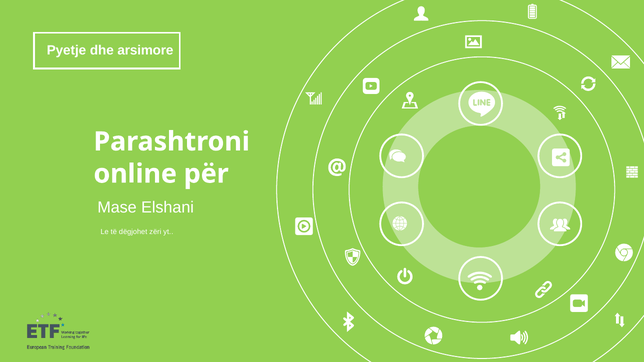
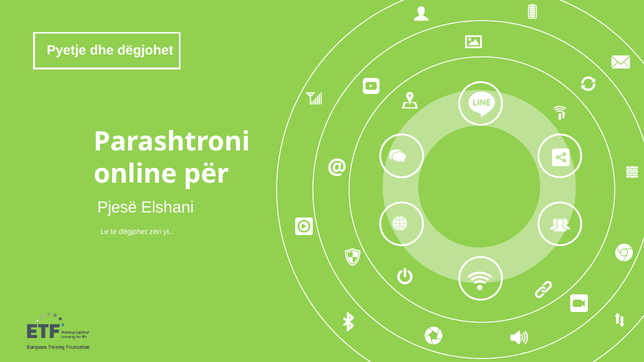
dhe arsimore: arsimore -> dëgjohet
Mase: Mase -> Pjesë
